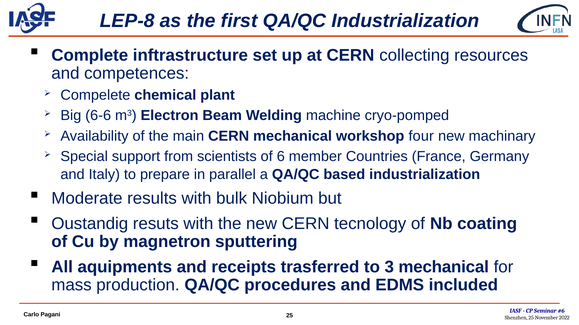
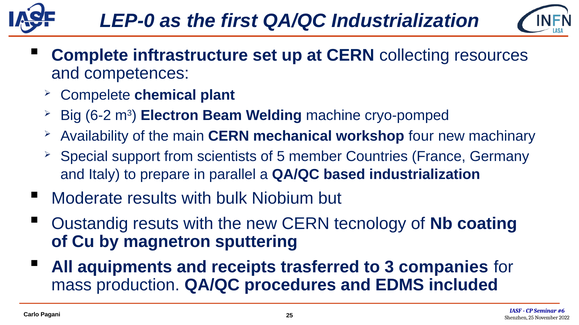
LEP-8: LEP-8 -> LEP-0
6-6: 6-6 -> 6-2
6: 6 -> 5
3 mechanical: mechanical -> companies
